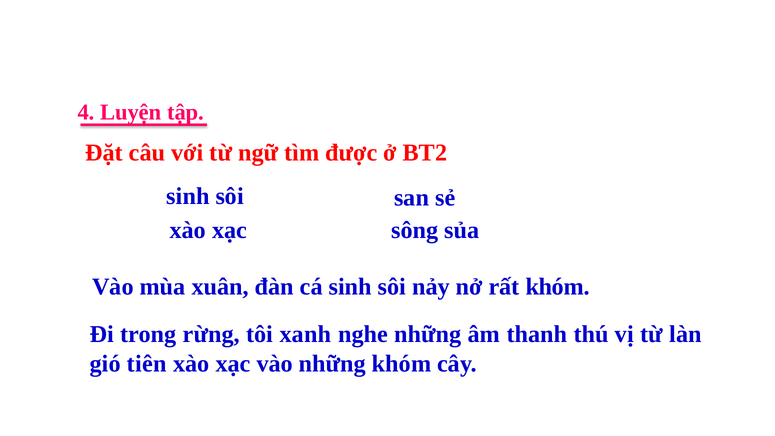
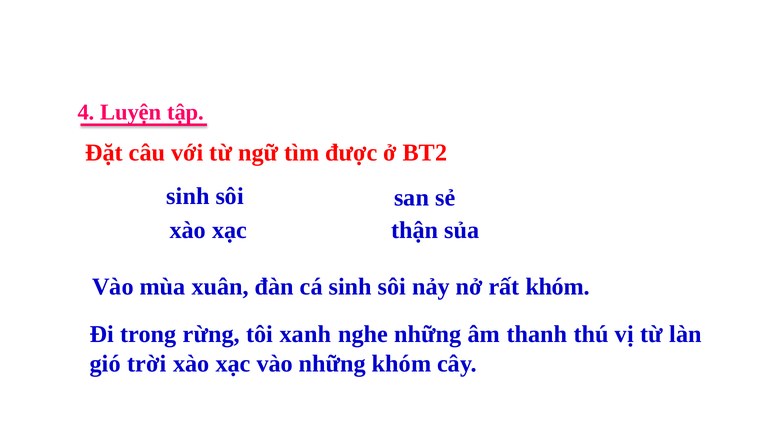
sông: sông -> thận
tiên: tiên -> trời
